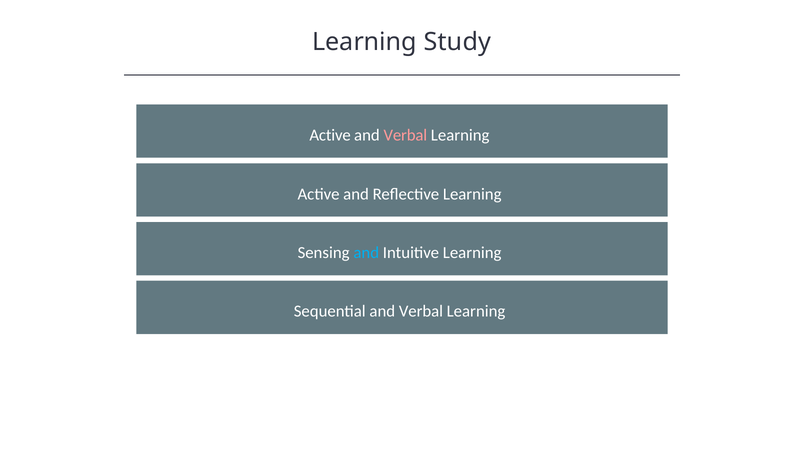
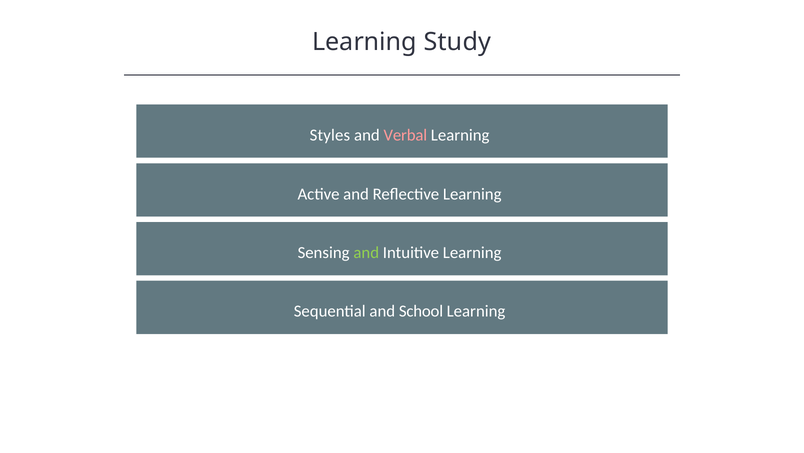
Active at (330, 135): Active -> Styles
and at (366, 252) colour: light blue -> light green
Sequential and Verbal: Verbal -> School
